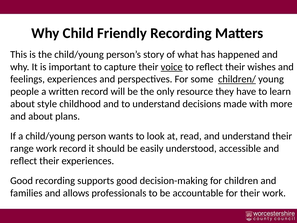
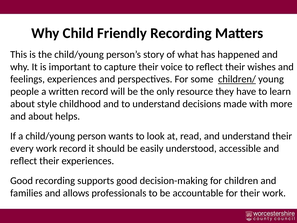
voice underline: present -> none
plans: plans -> helps
range: range -> every
